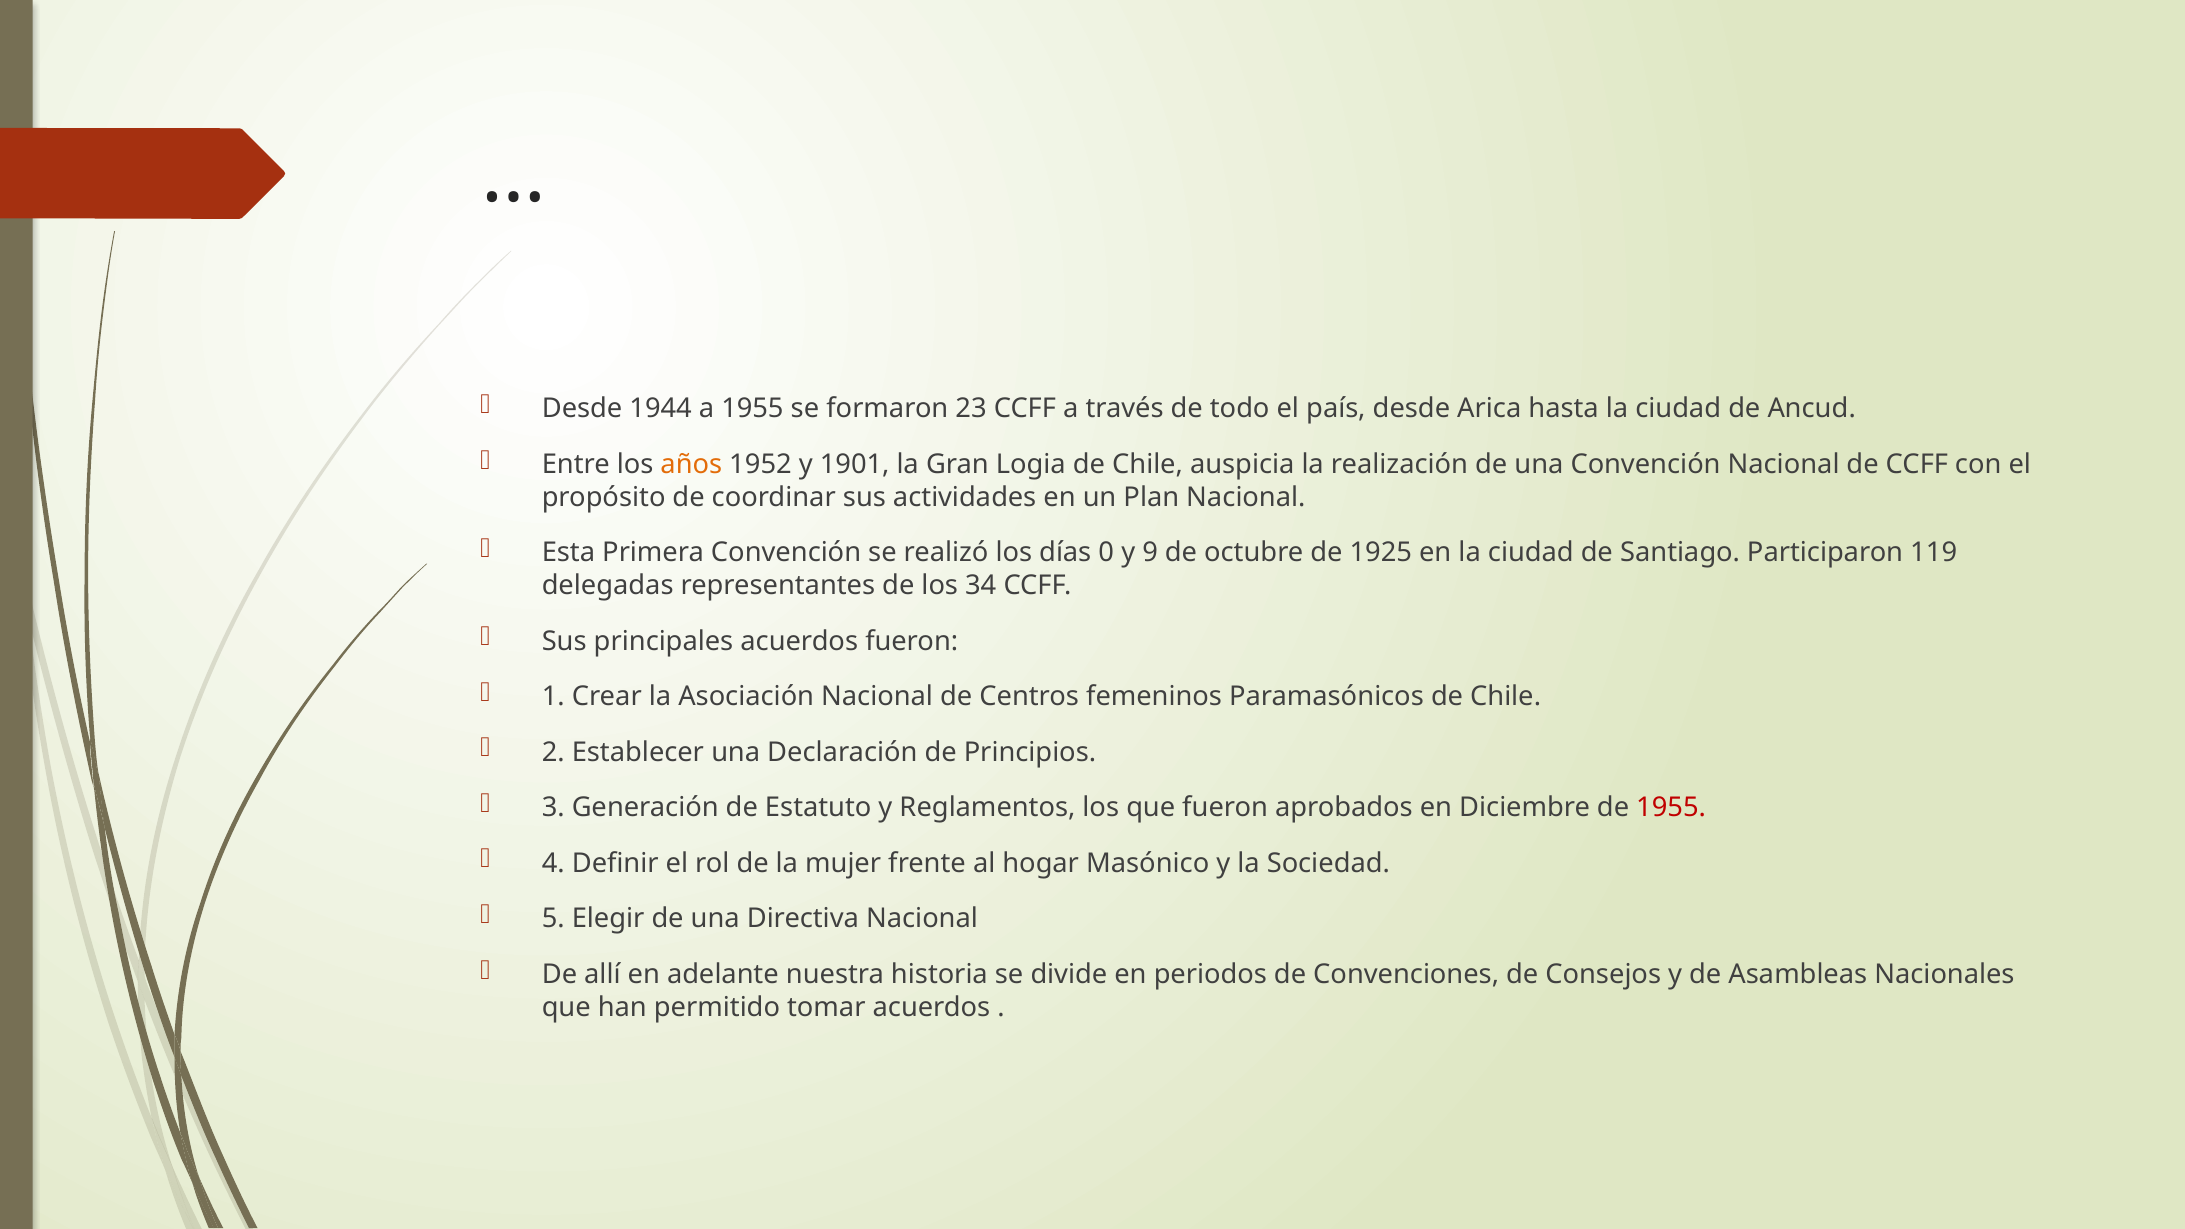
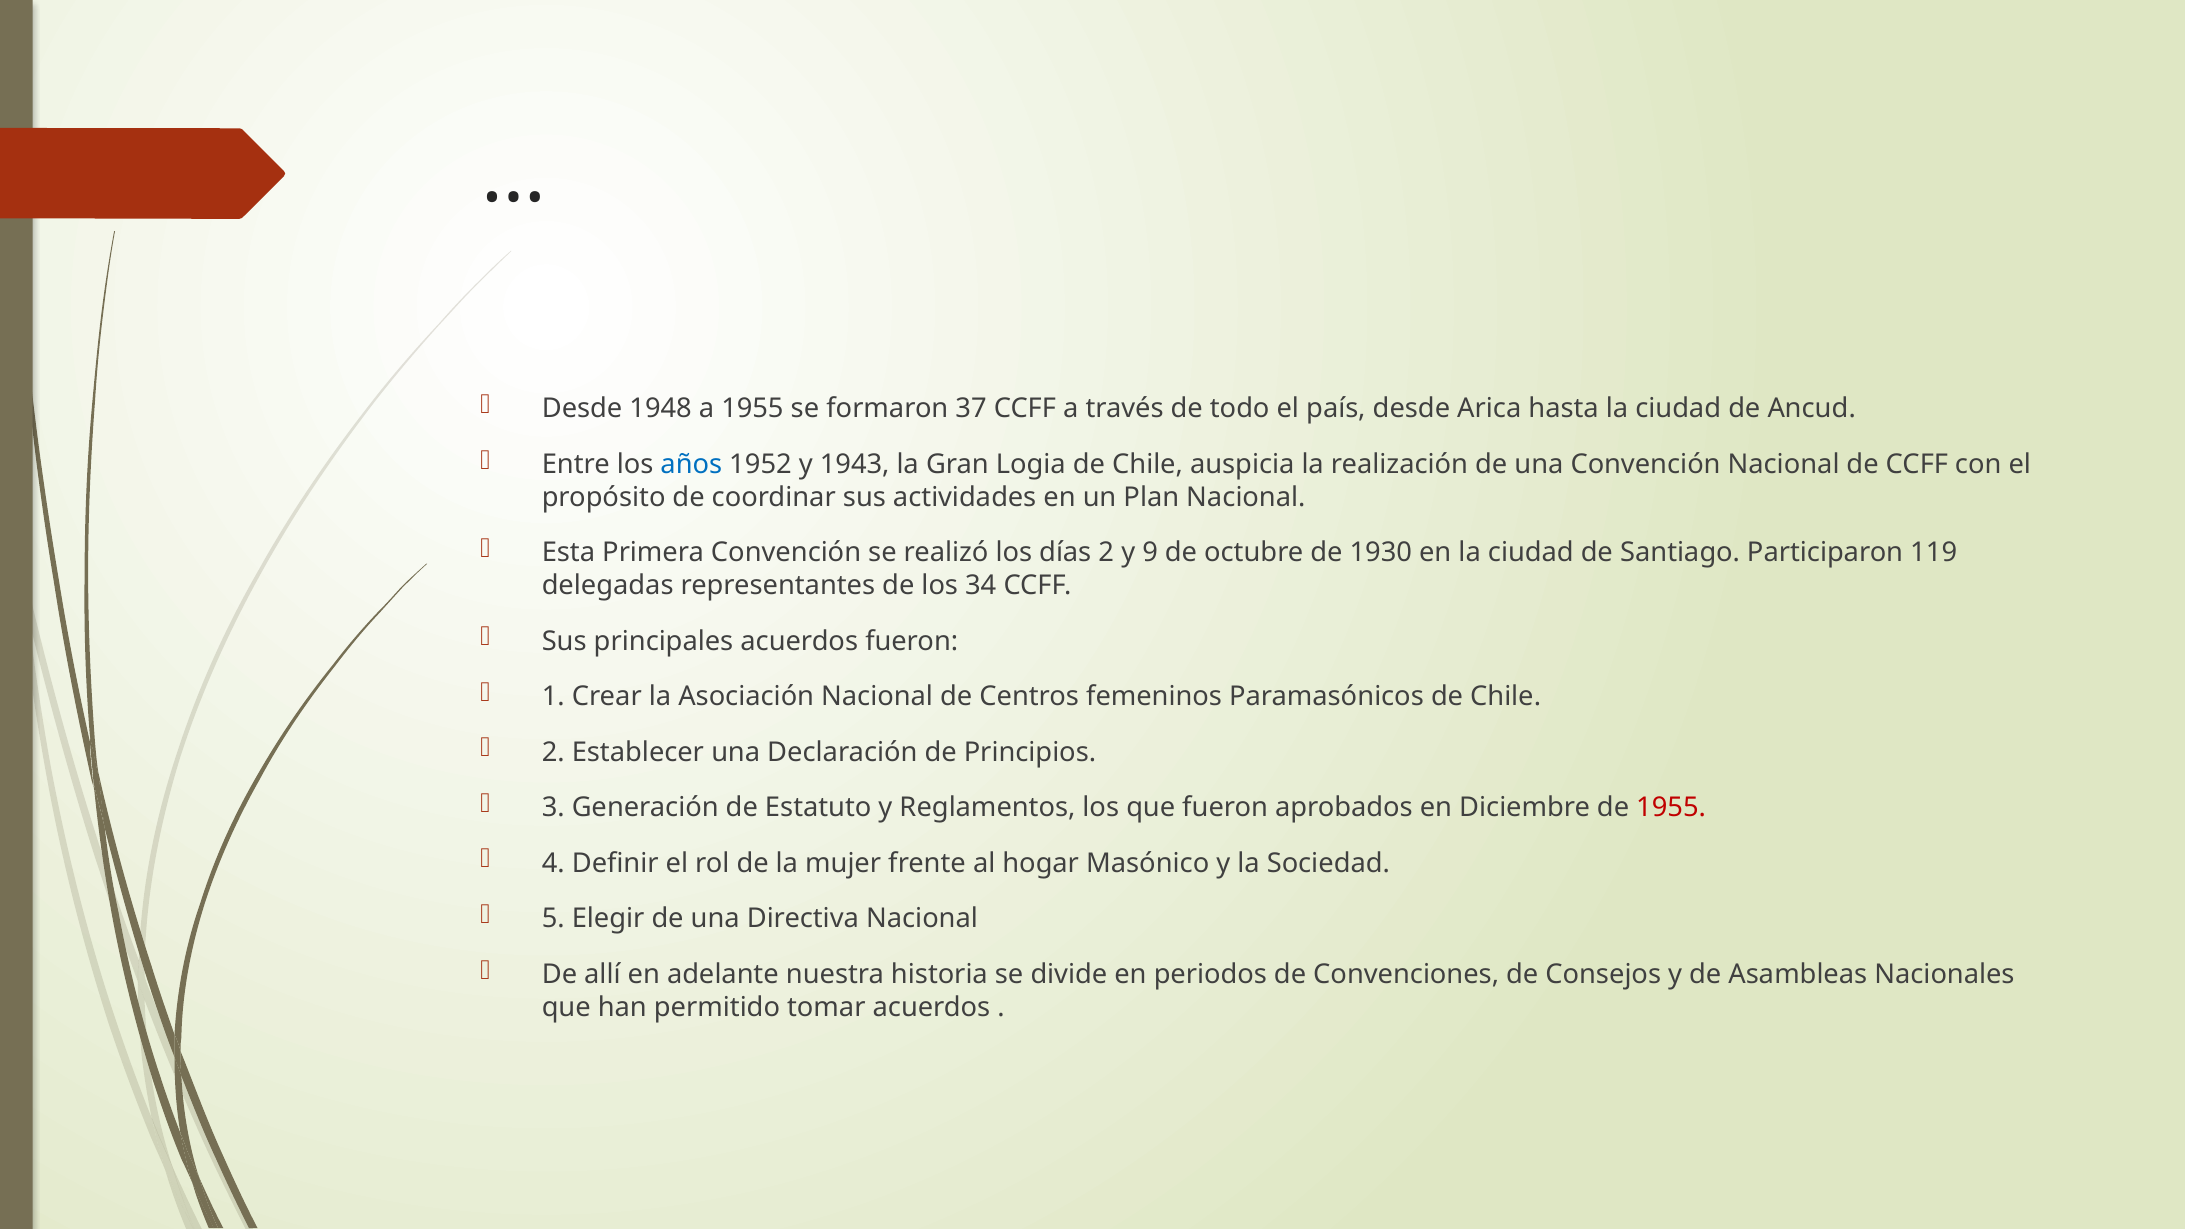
1944: 1944 -> 1948
23: 23 -> 37
años colour: orange -> blue
1901: 1901 -> 1943
días 0: 0 -> 2
1925: 1925 -> 1930
